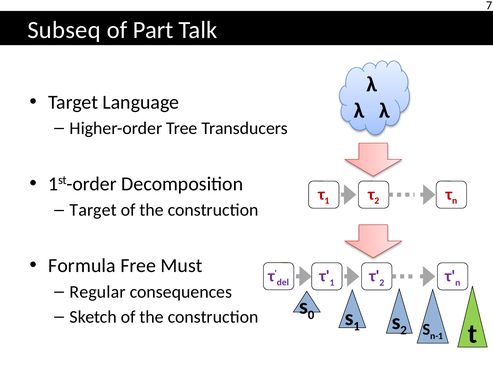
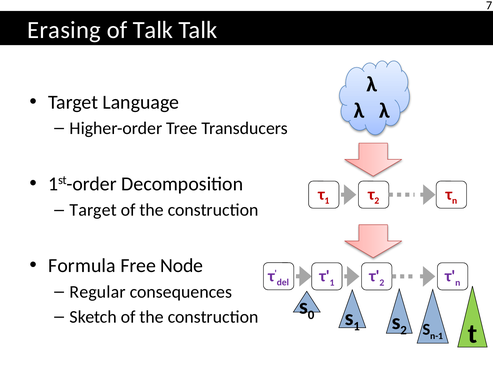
Subseq: Subseq -> Erasing
of Part: Part -> Talk
Must: Must -> Node
